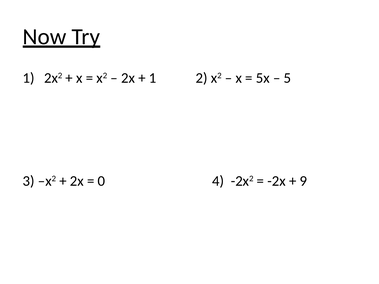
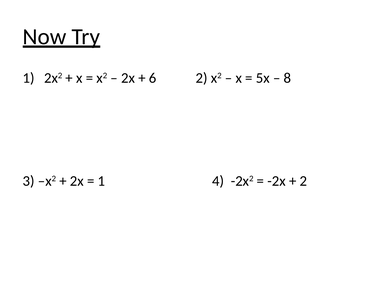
1 at (153, 78): 1 -> 6
5: 5 -> 8
0 at (101, 181): 0 -> 1
9 at (303, 181): 9 -> 2
